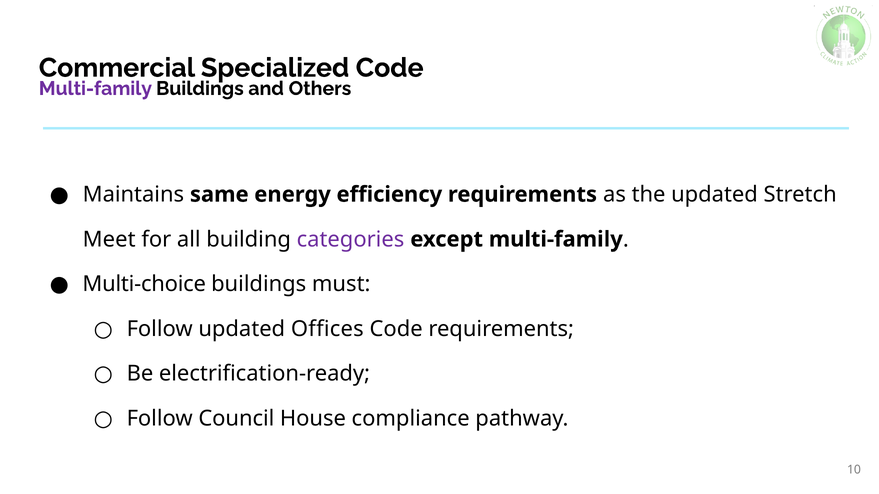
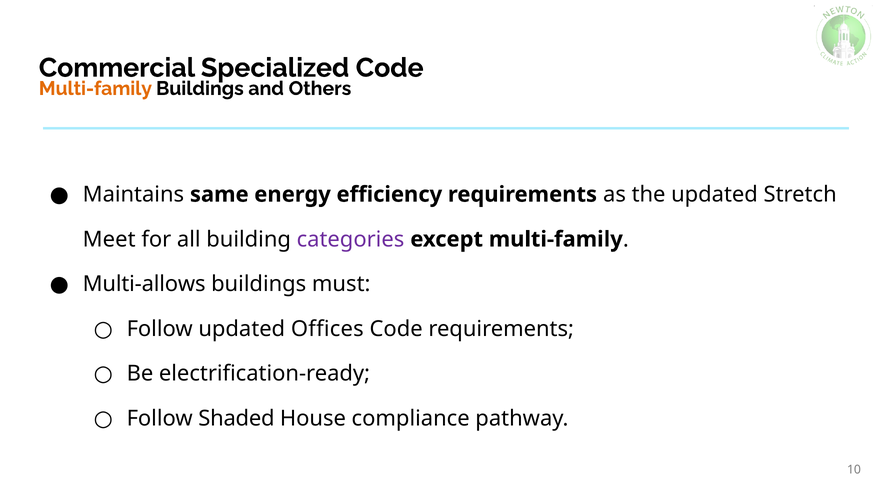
Multi-family at (95, 89) colour: purple -> orange
Multi-choice: Multi-choice -> Multi-allows
Council: Council -> Shaded
